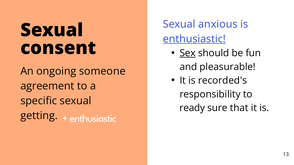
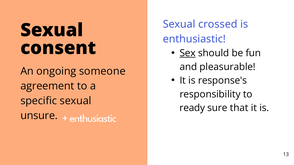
anxious: anxious -> crossed
enthusiastic at (194, 39) underline: present -> none
recorded's: recorded's -> response's
getting: getting -> unsure
